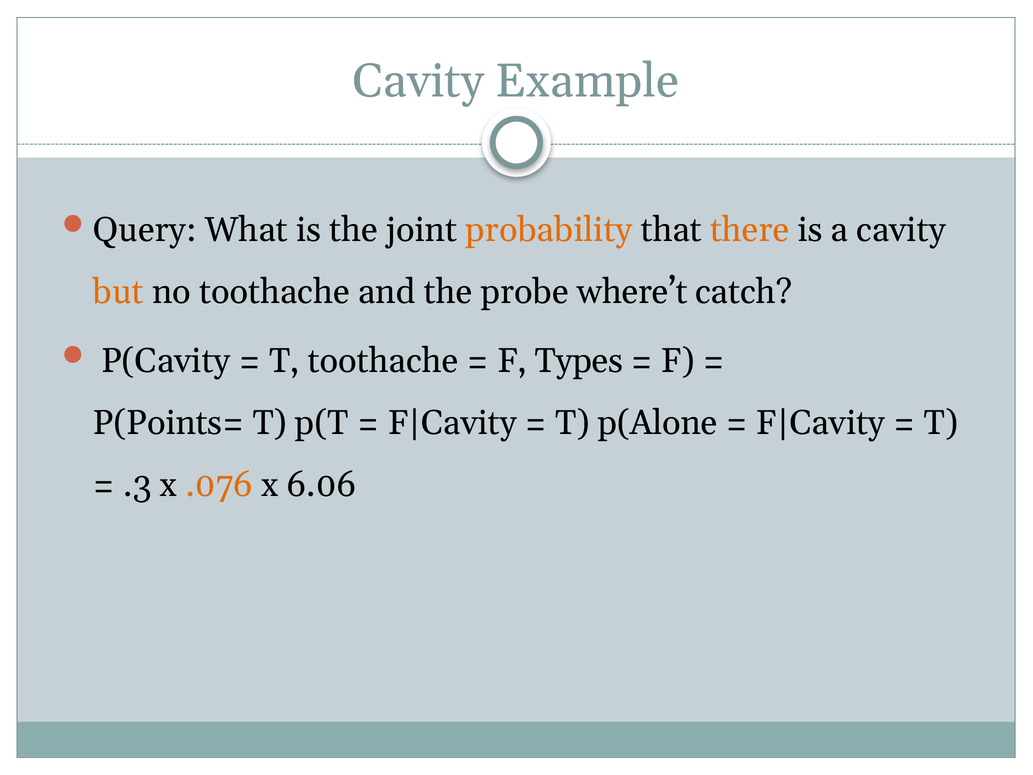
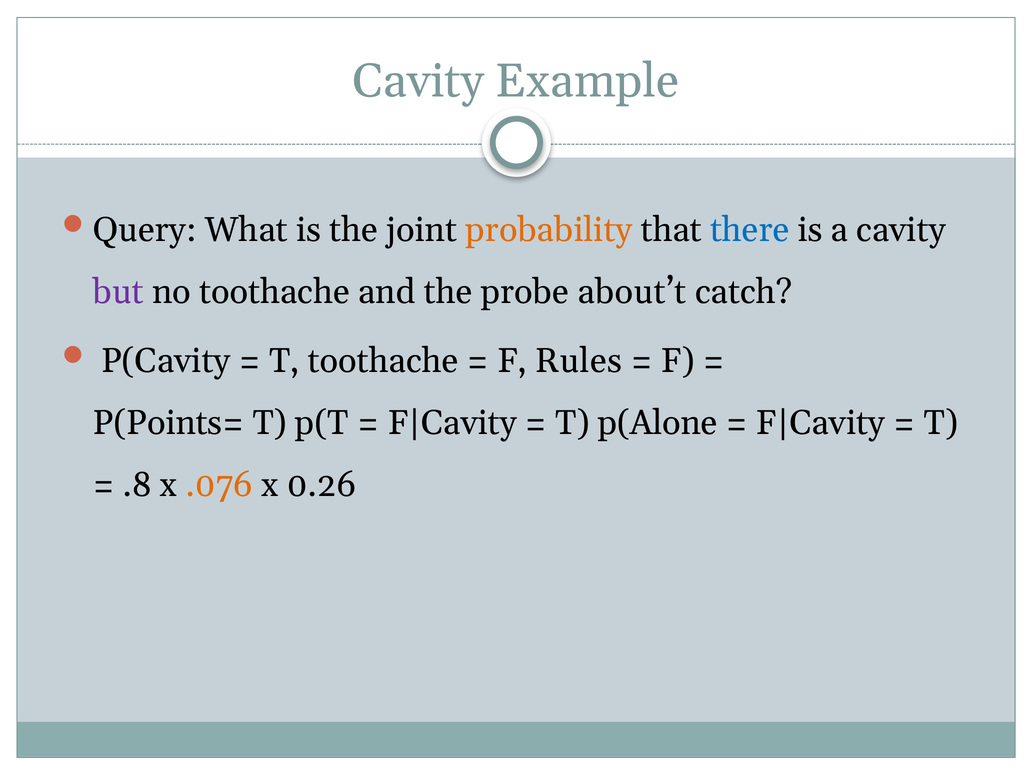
there colour: orange -> blue
but colour: orange -> purple
where’t: where’t -> about’t
Types: Types -> Rules
.3: .3 -> .8
6.06: 6.06 -> 0.26
